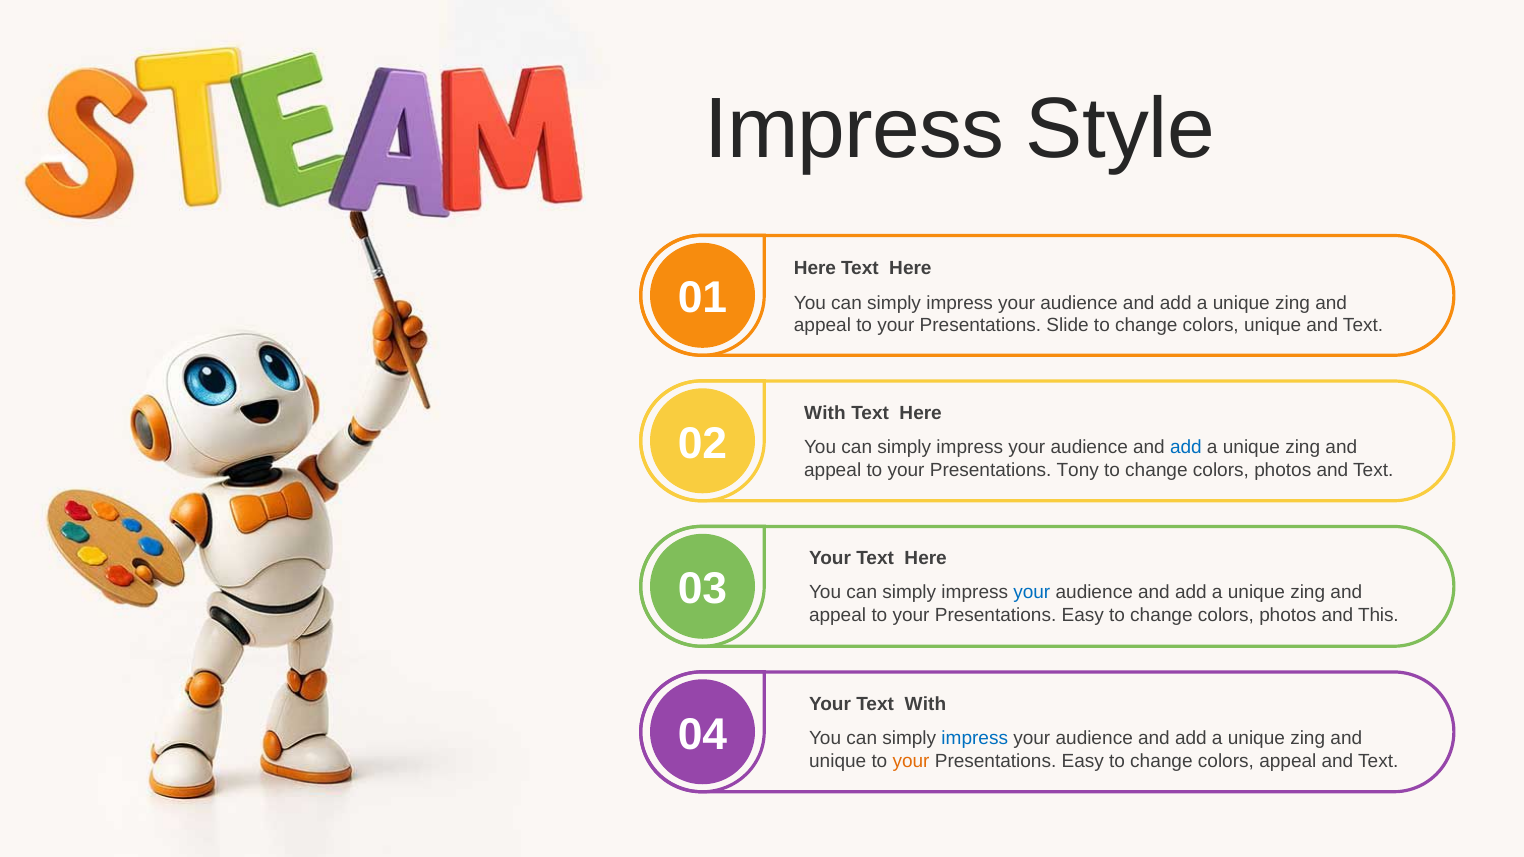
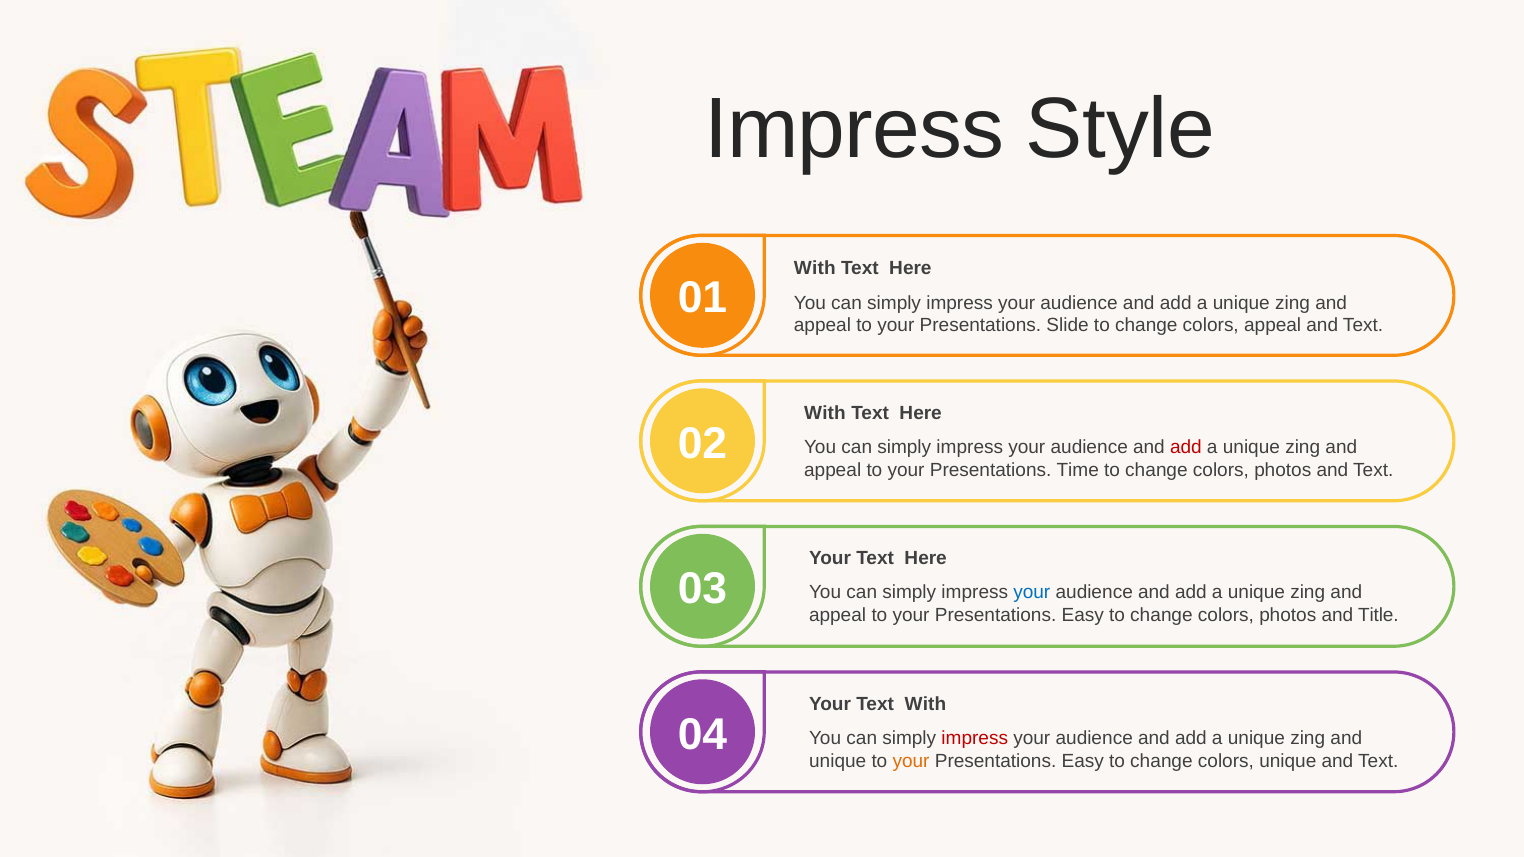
Here at (815, 268): Here -> With
colors unique: unique -> appeal
add at (1186, 448) colour: blue -> red
Tony: Tony -> Time
This: This -> Title
impress at (975, 739) colour: blue -> red
colors appeal: appeal -> unique
